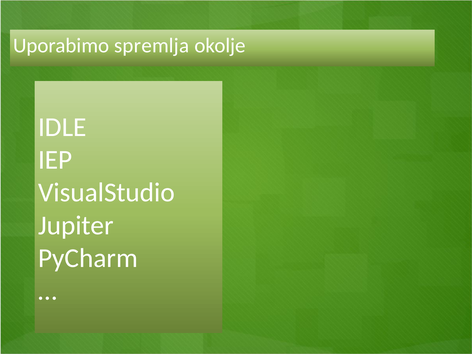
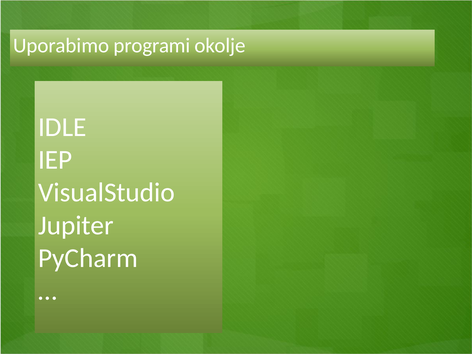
spremlja: spremlja -> programi
